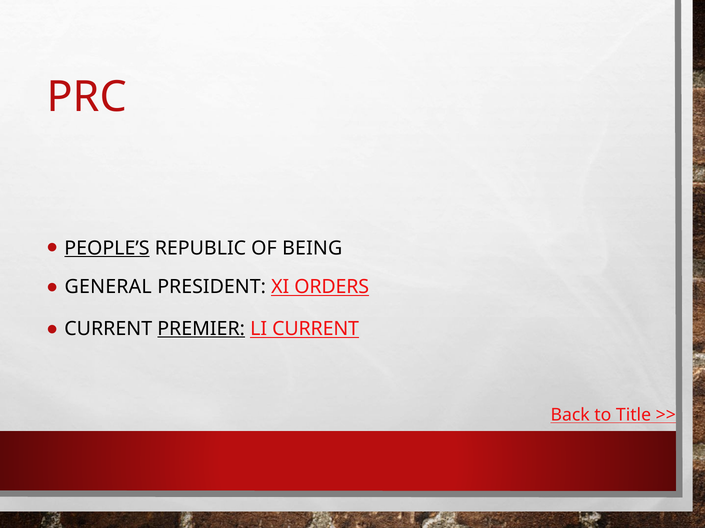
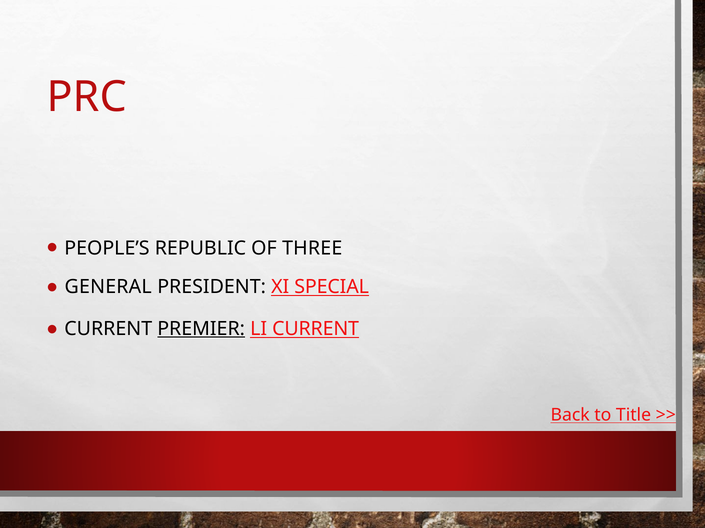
PEOPLE’S underline: present -> none
BEING: BEING -> THREE
ORDERS: ORDERS -> SPECIAL
